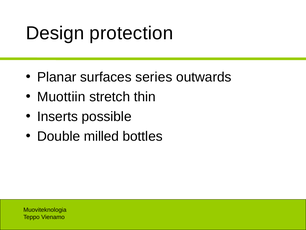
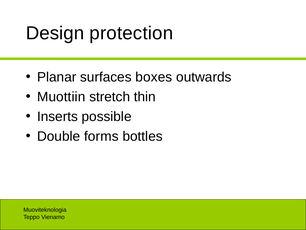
series: series -> boxes
milled: milled -> forms
